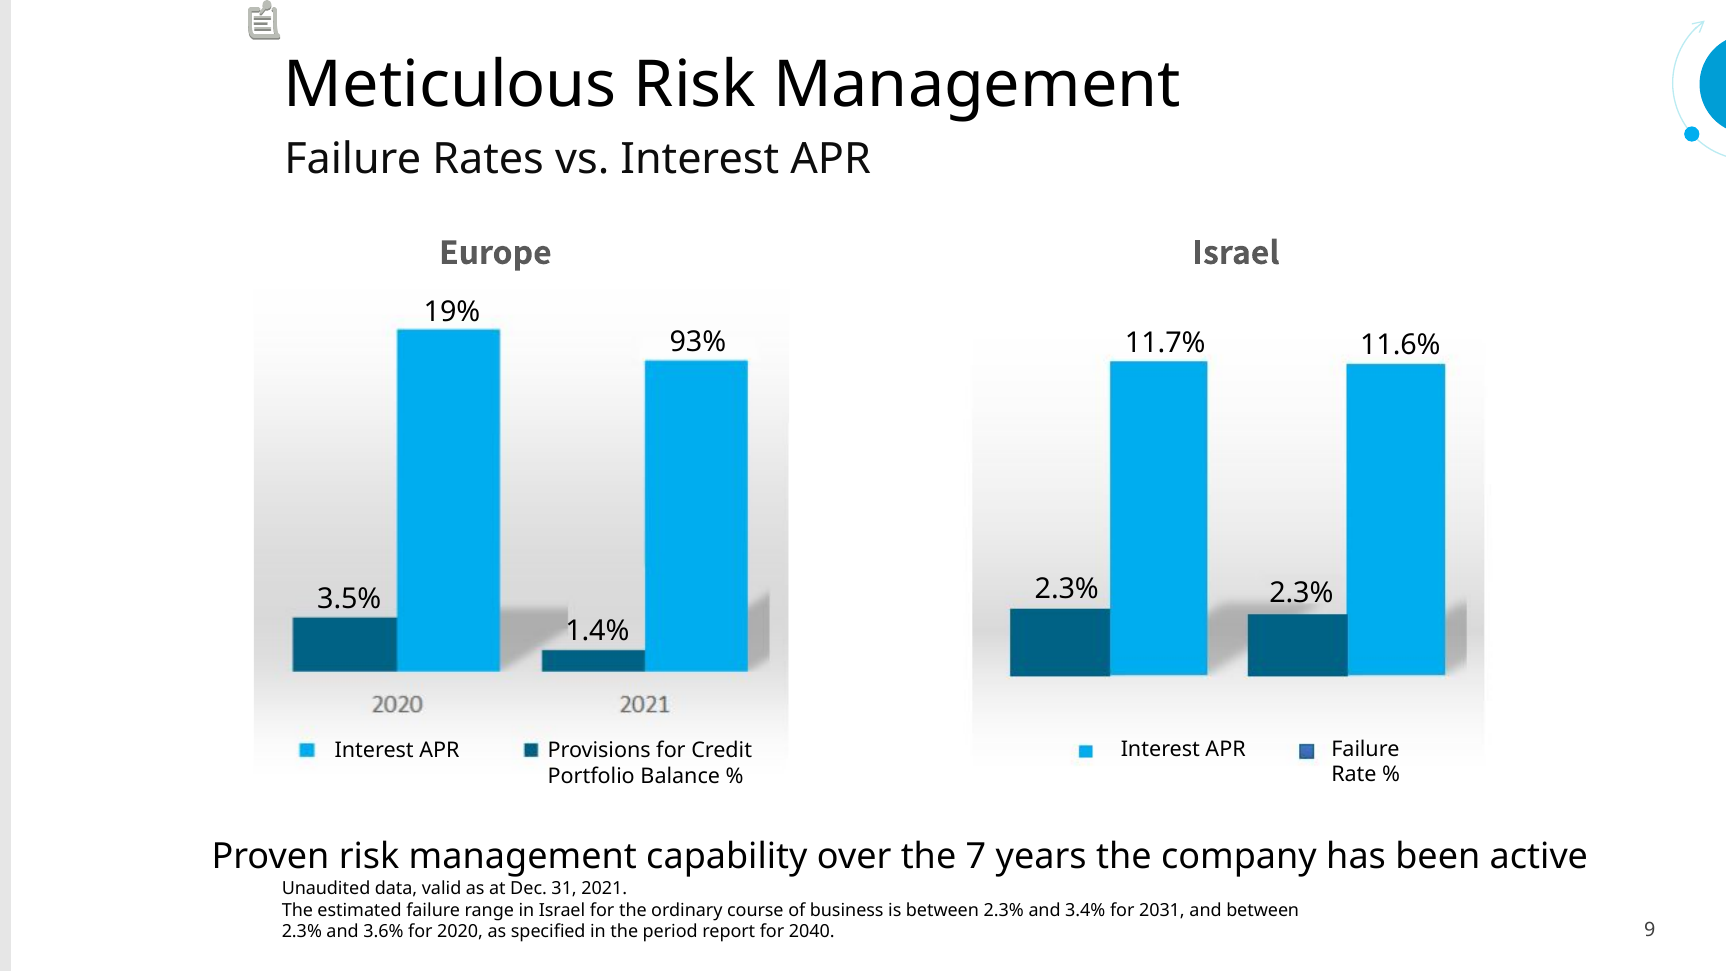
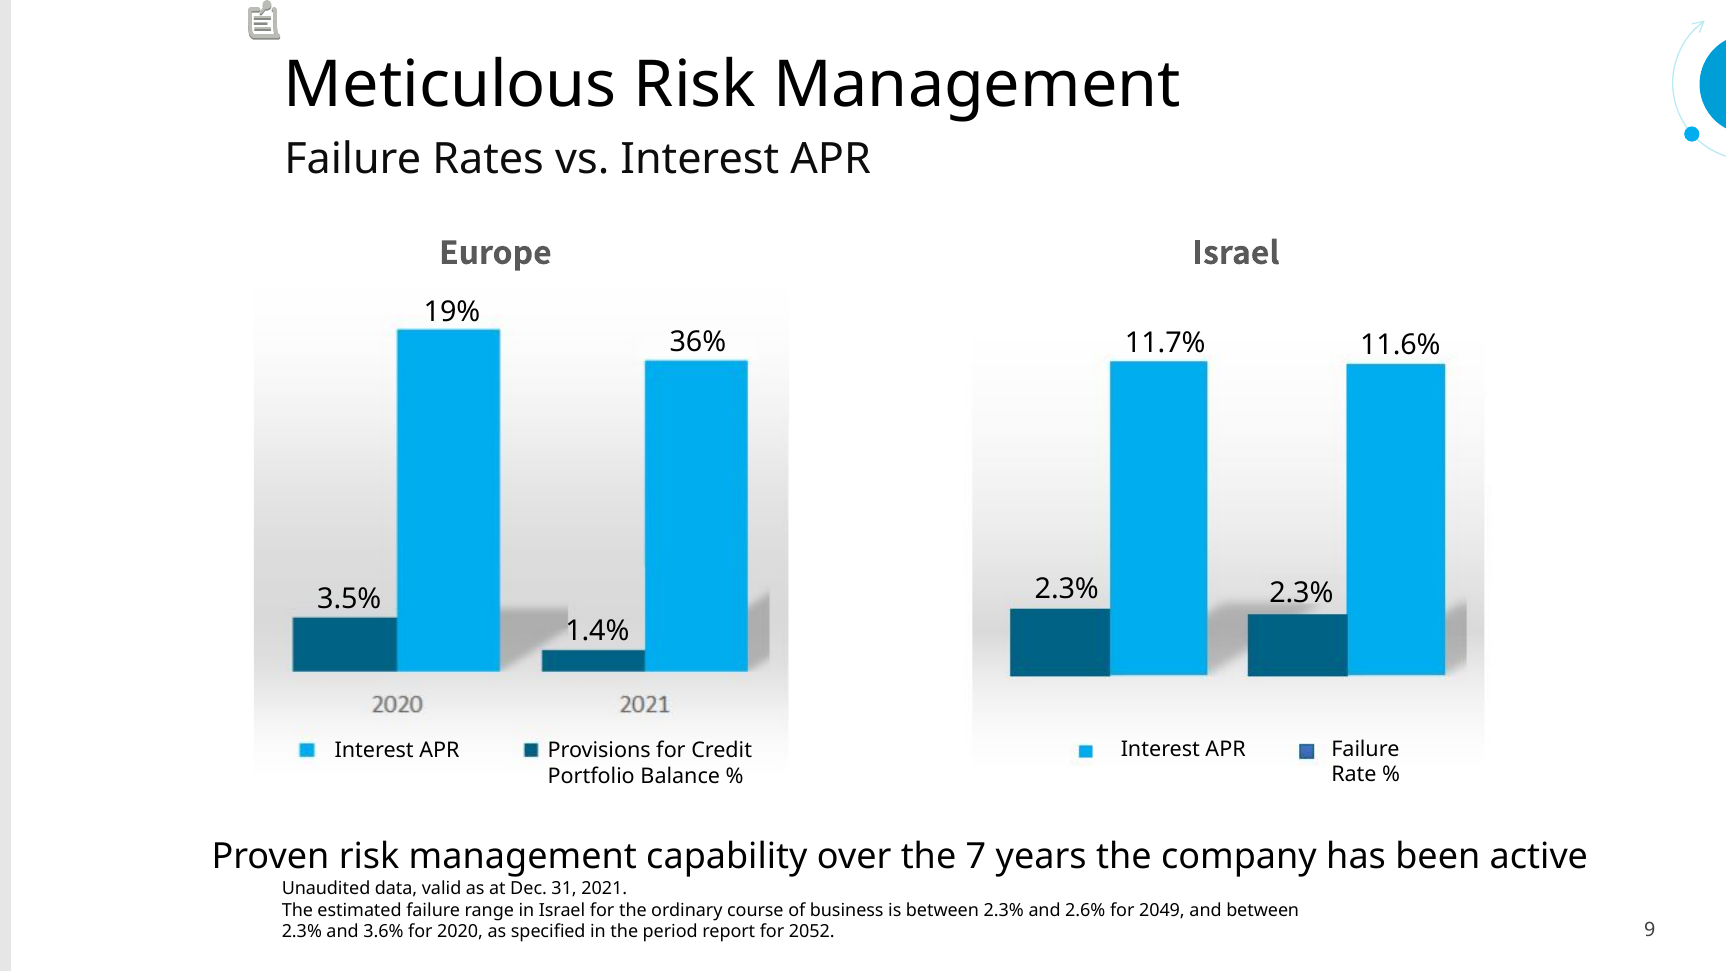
93%: 93% -> 36%
3.4%: 3.4% -> 2.6%
2031: 2031 -> 2049
2040: 2040 -> 2052
